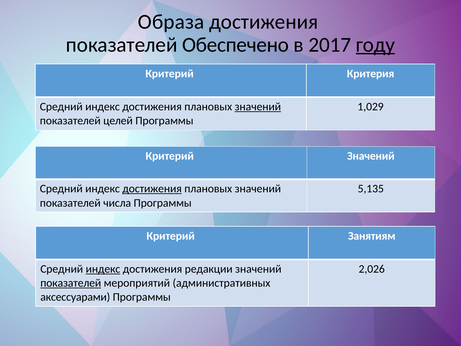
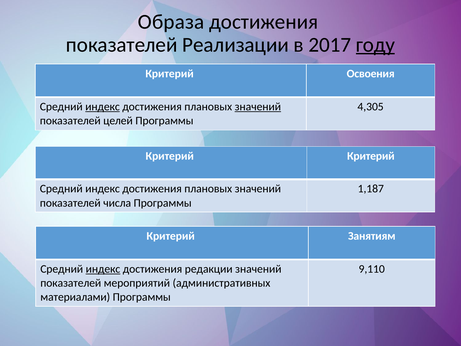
Обеспечено: Обеспечено -> Реализации
Критерия: Критерия -> Освоения
индекс at (103, 107) underline: none -> present
1,029: 1,029 -> 4,305
Критерий Значений: Значений -> Критерий
достижения at (152, 189) underline: present -> none
5,135: 5,135 -> 1,187
2,026: 2,026 -> 9,110
показателей at (71, 283) underline: present -> none
аксессуарами: аксессуарами -> материалами
